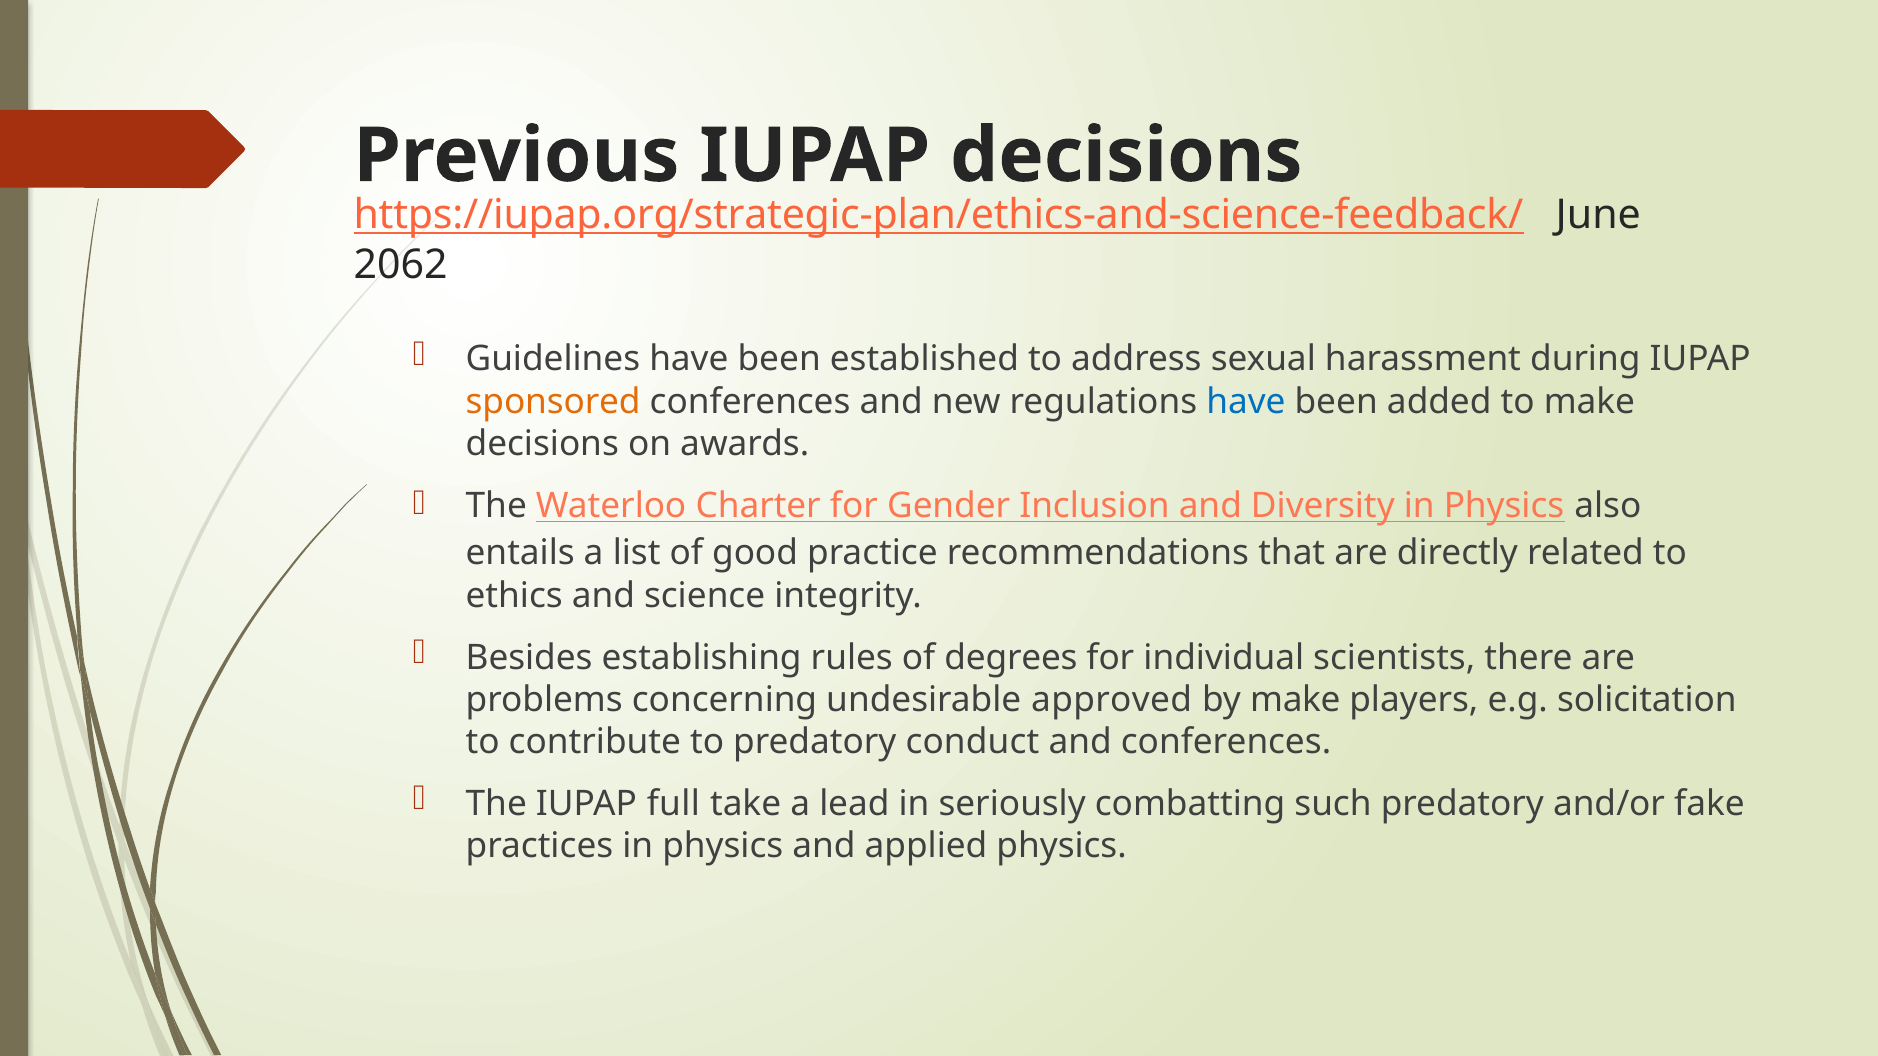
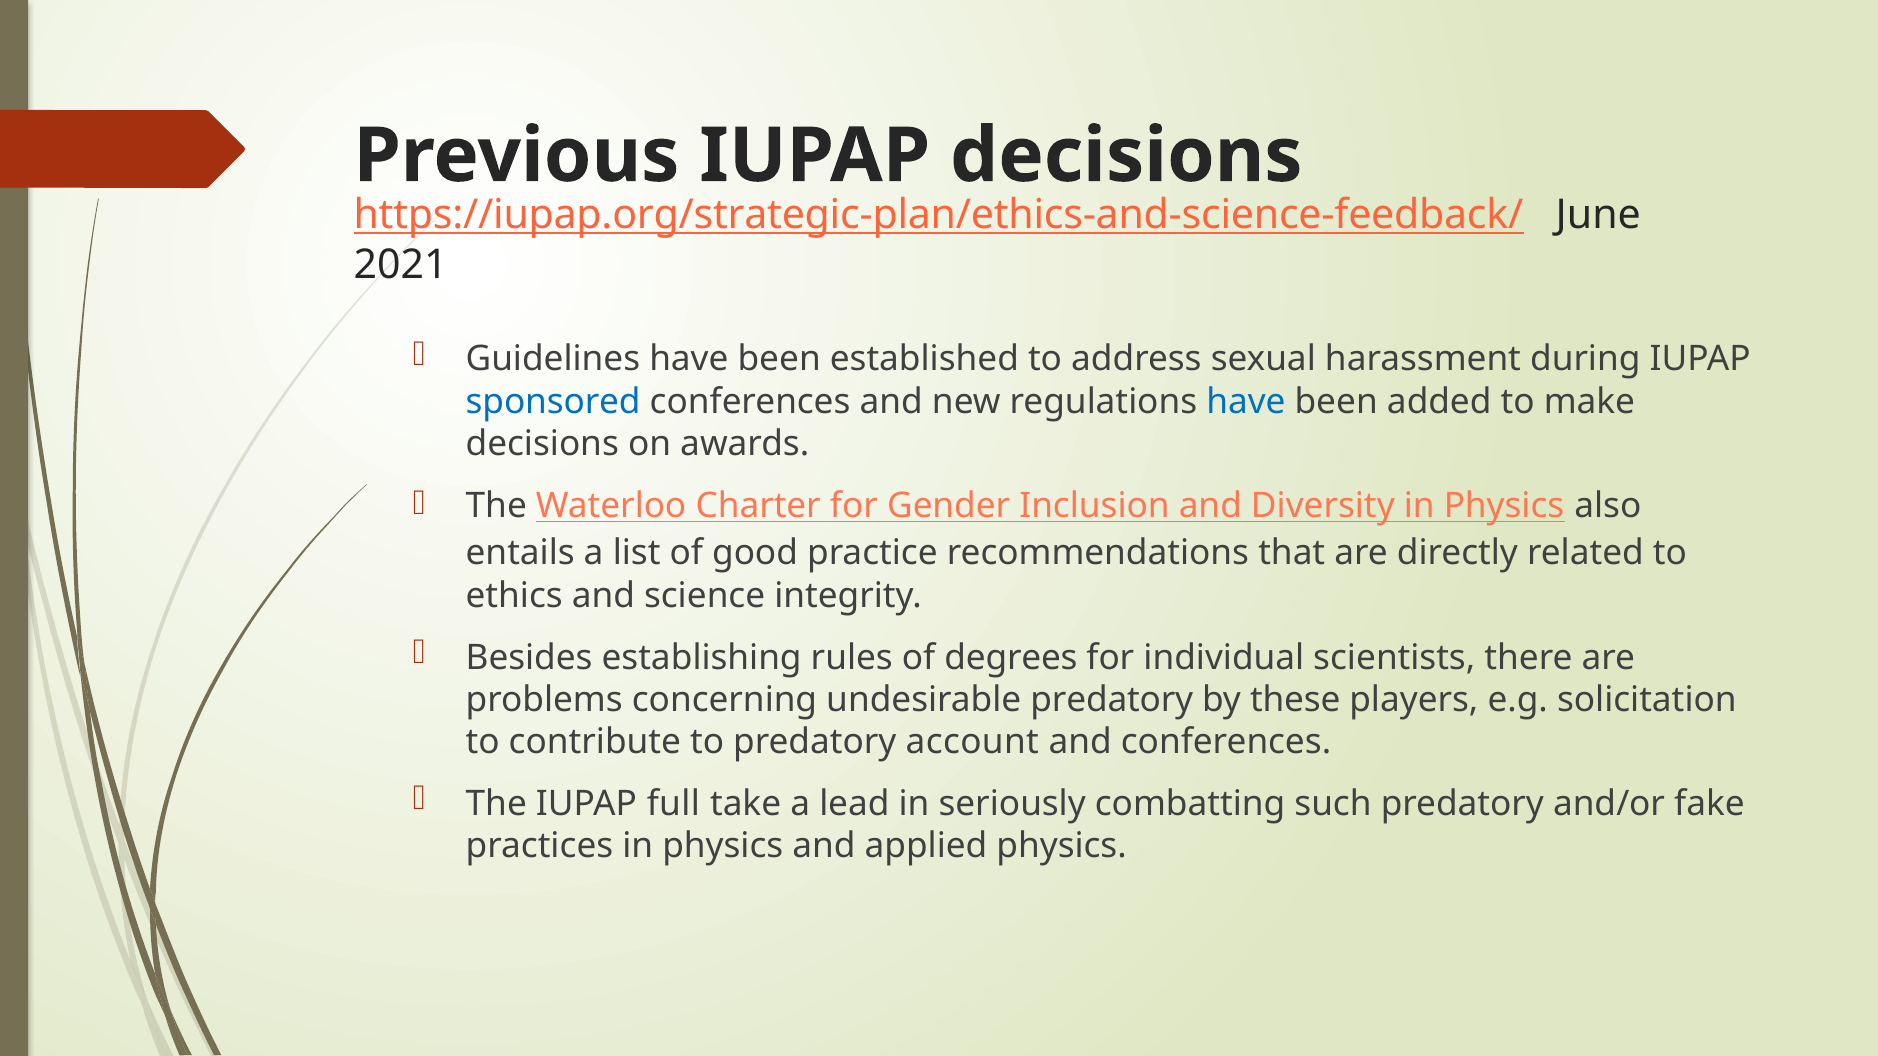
2062: 2062 -> 2021
sponsored colour: orange -> blue
undesirable approved: approved -> predatory
by make: make -> these
conduct: conduct -> account
